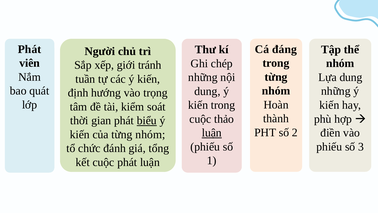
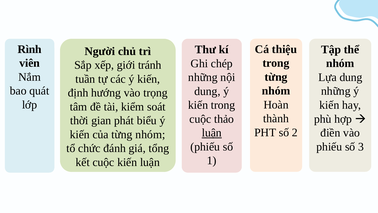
đáng: đáng -> thiệu
Phát at (30, 49): Phát -> Rình
biểu underline: present -> none
cuộc phát: phát -> kiến
